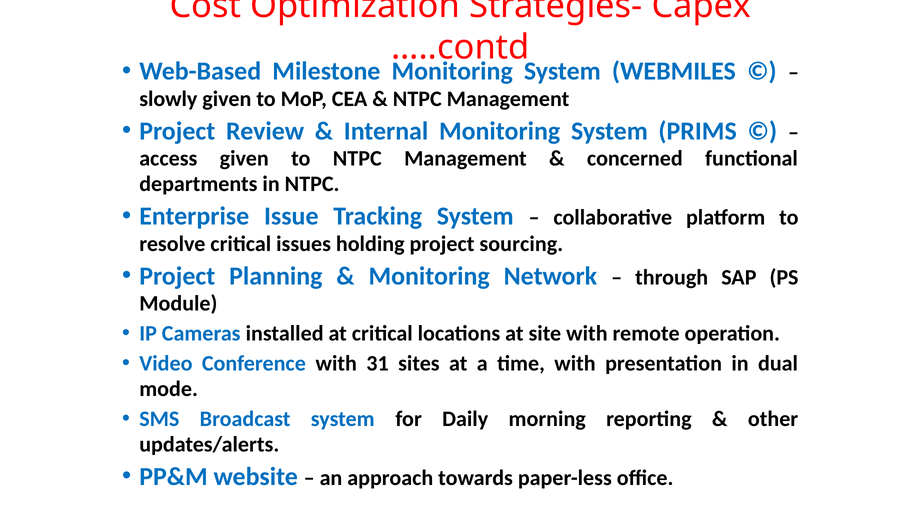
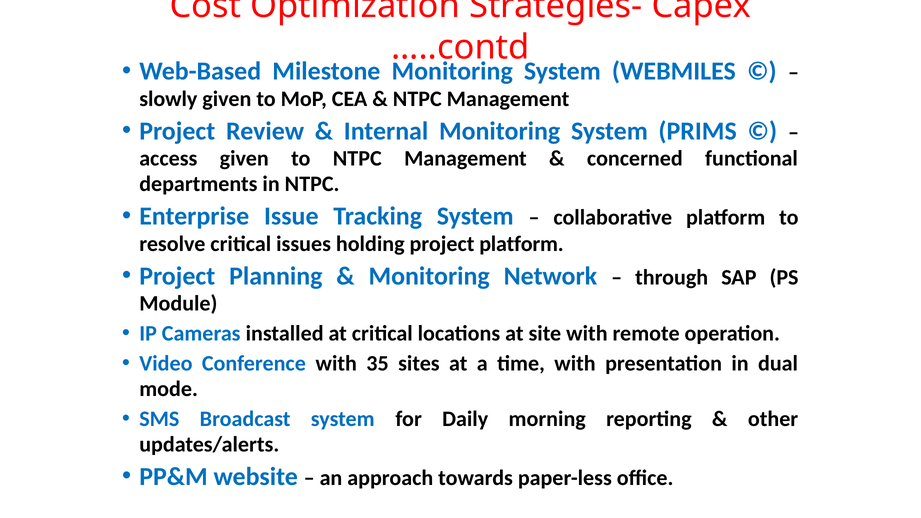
project sourcing: sourcing -> platform
31: 31 -> 35
